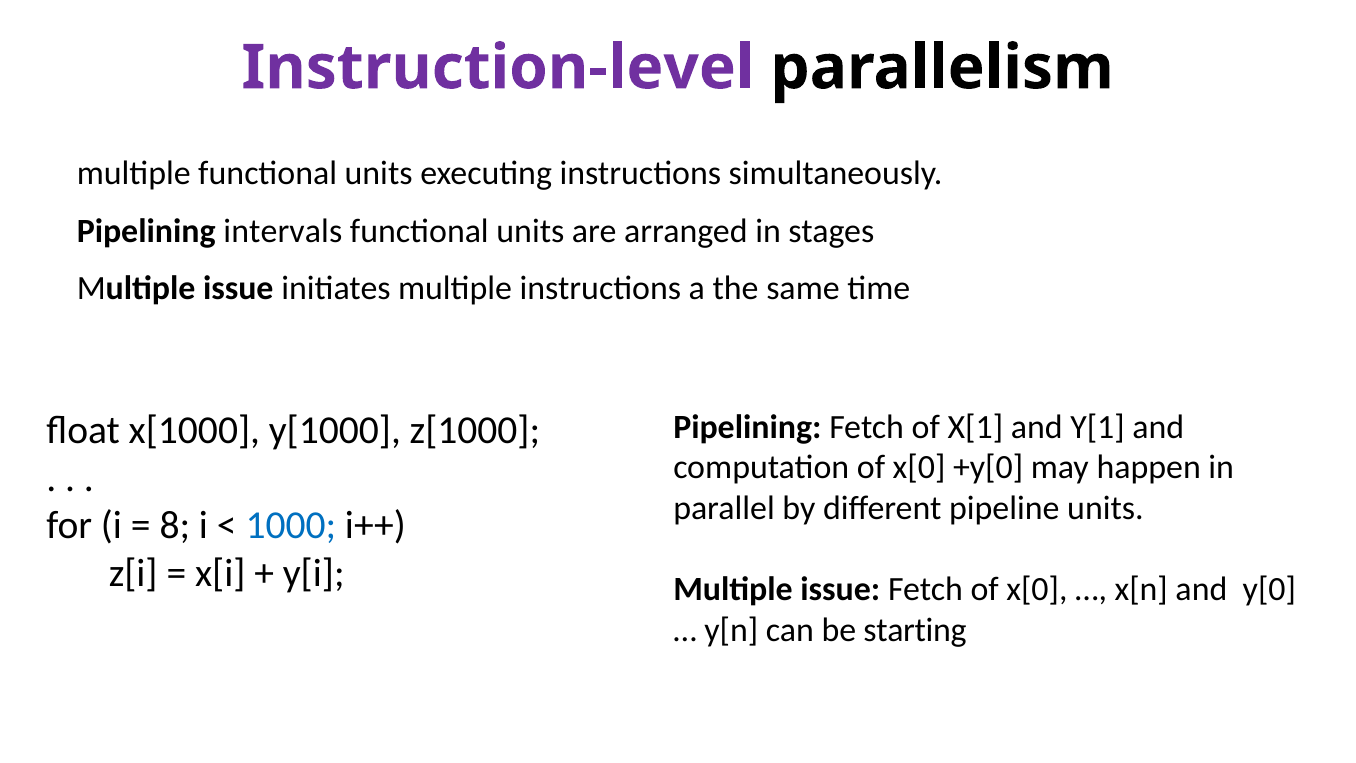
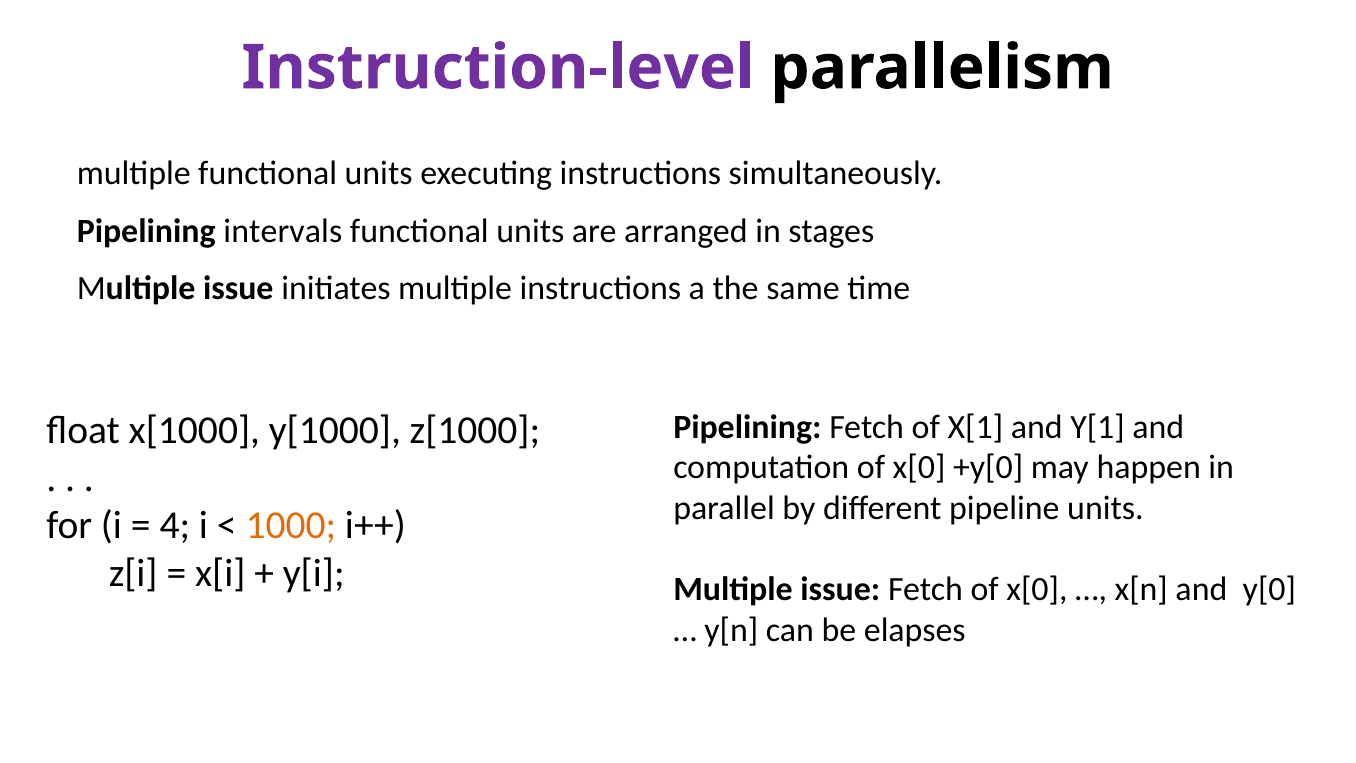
8: 8 -> 4
1000 colour: blue -> orange
starting: starting -> elapses
